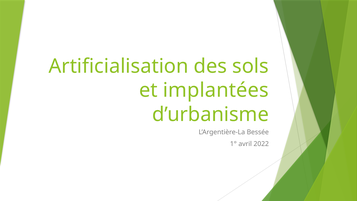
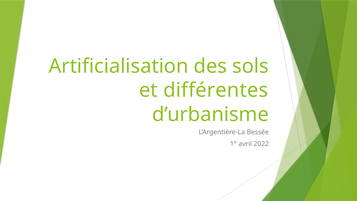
implantées: implantées -> différentes
